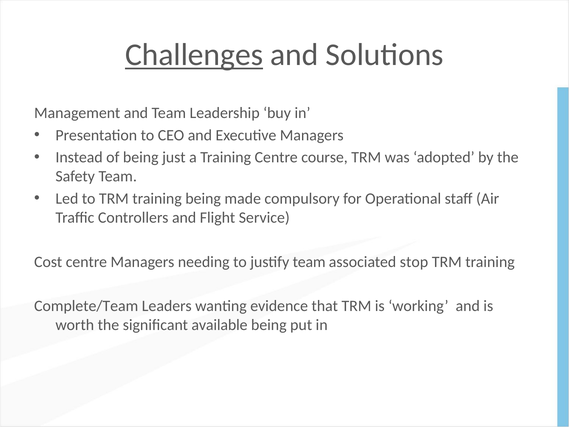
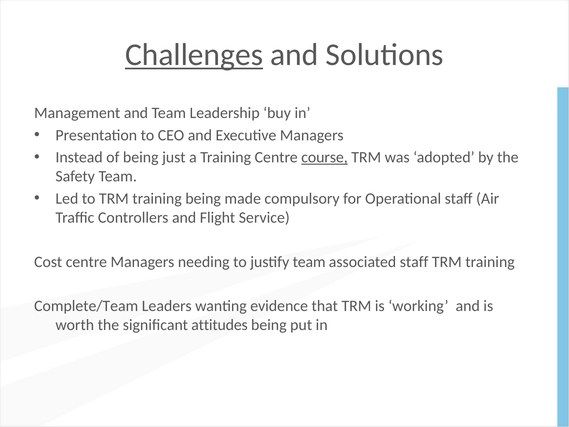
course underline: none -> present
associated stop: stop -> staff
available: available -> attitudes
